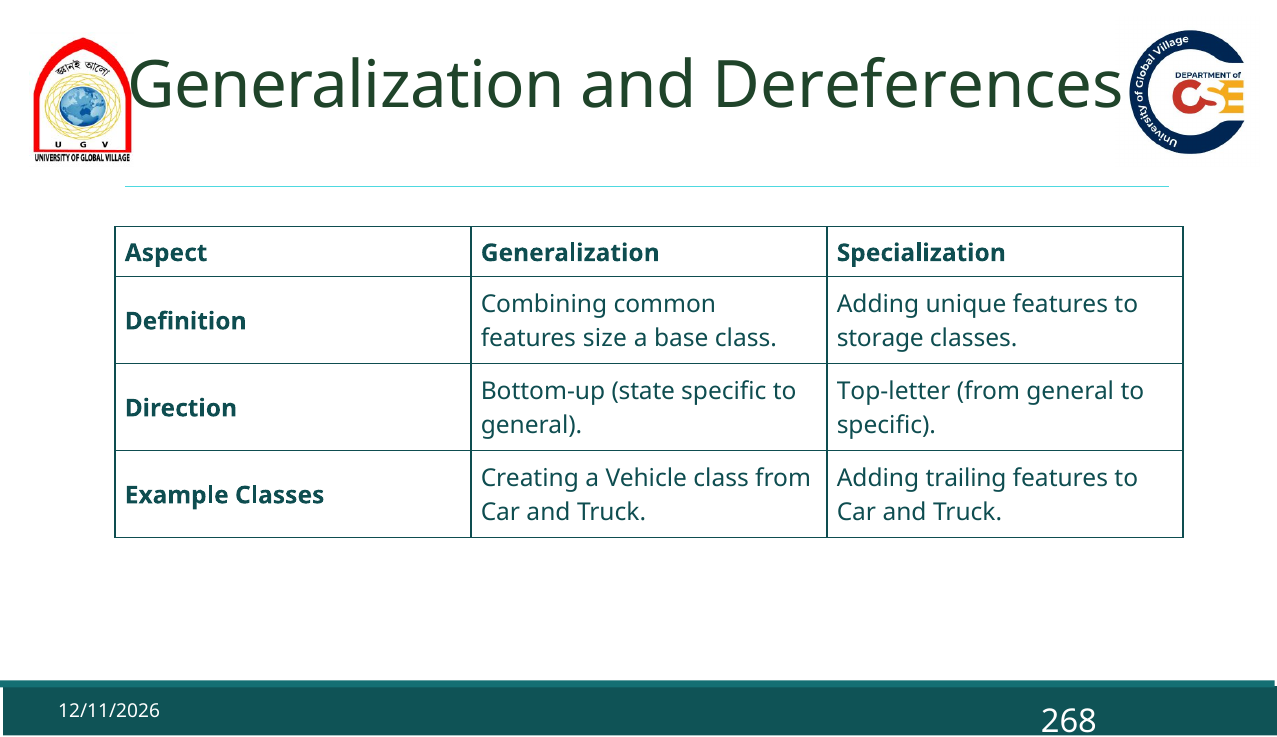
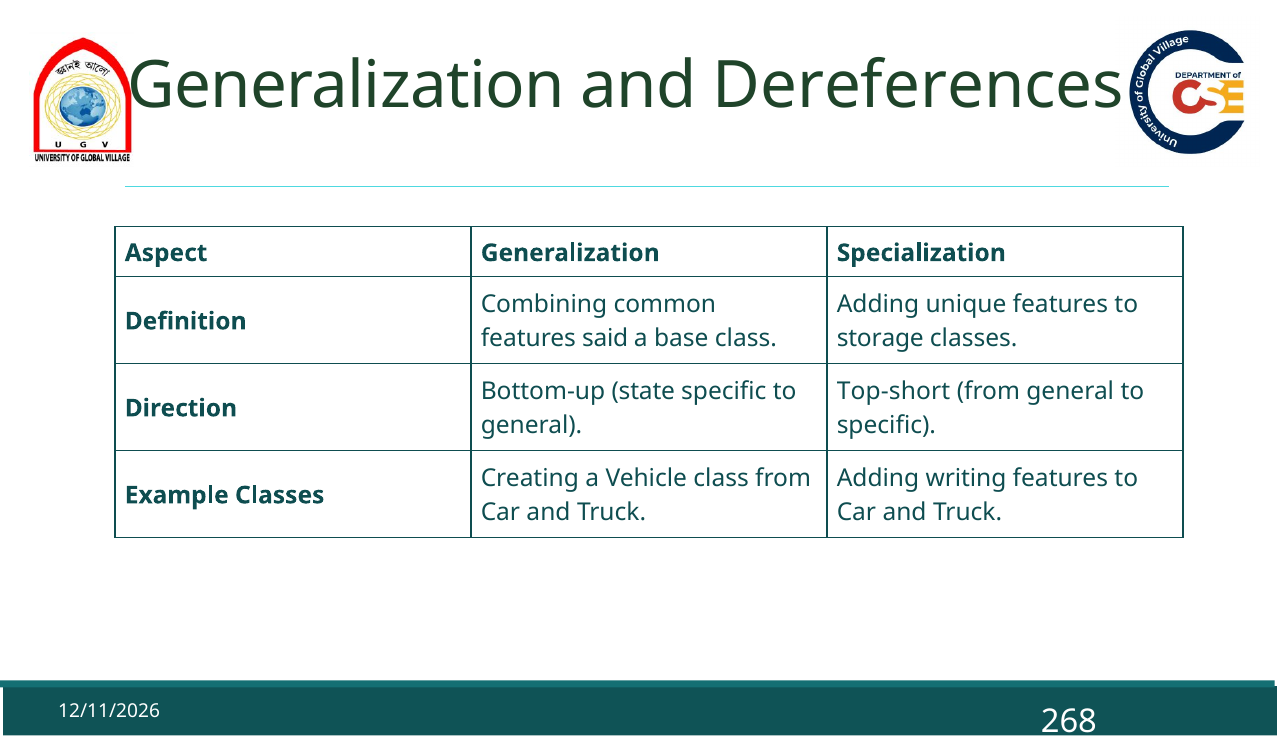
size: size -> said
Top-letter: Top-letter -> Top-short
trailing: trailing -> writing
